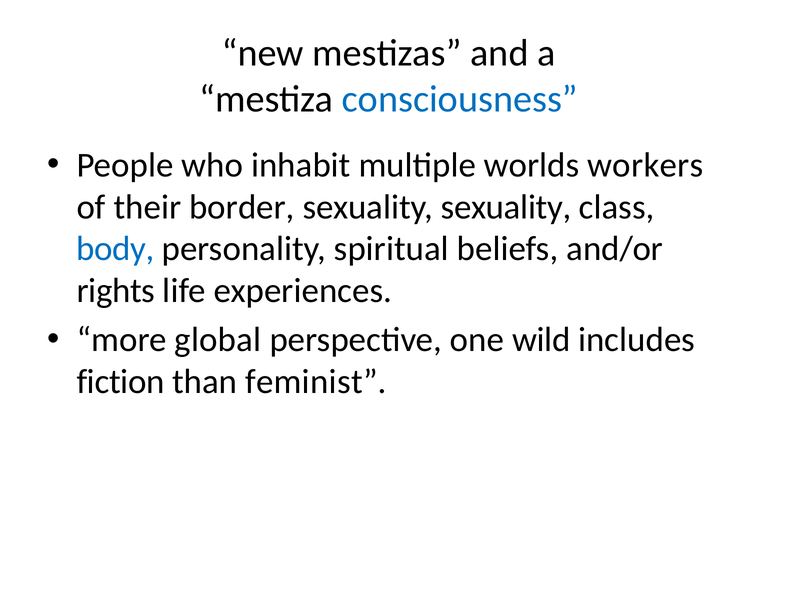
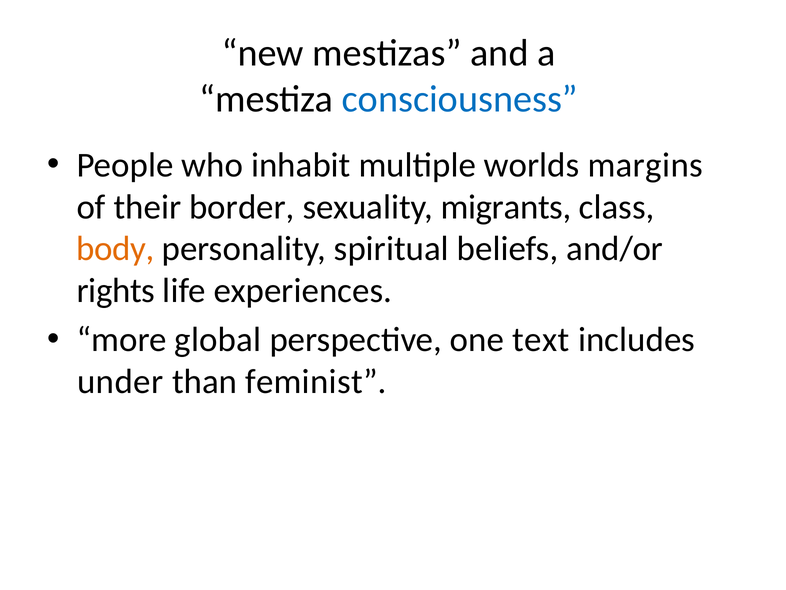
workers: workers -> margins
sexuality sexuality: sexuality -> migrants
body colour: blue -> orange
wild: wild -> text
fiction: fiction -> under
